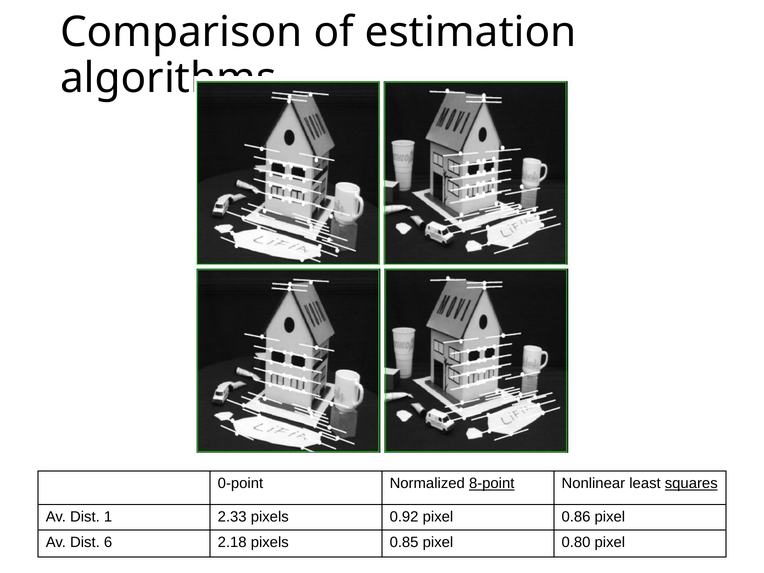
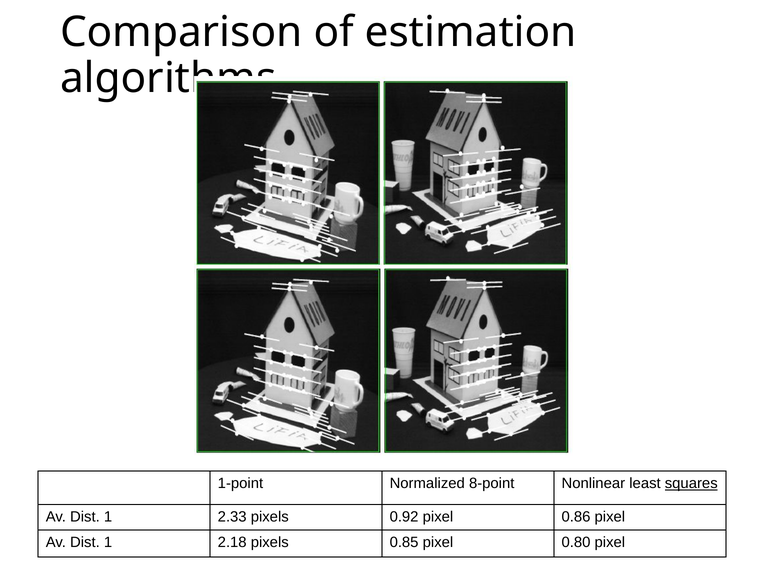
0-point: 0-point -> 1-point
8-point underline: present -> none
6 at (108, 542): 6 -> 1
